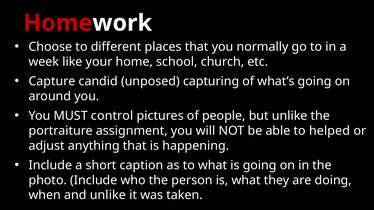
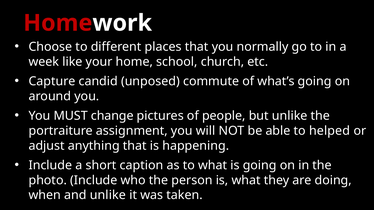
capturing: capturing -> commute
control: control -> change
